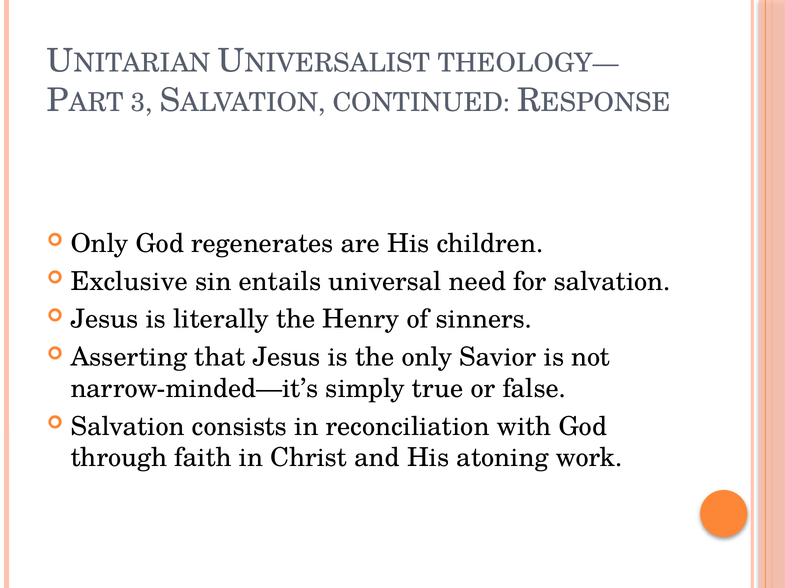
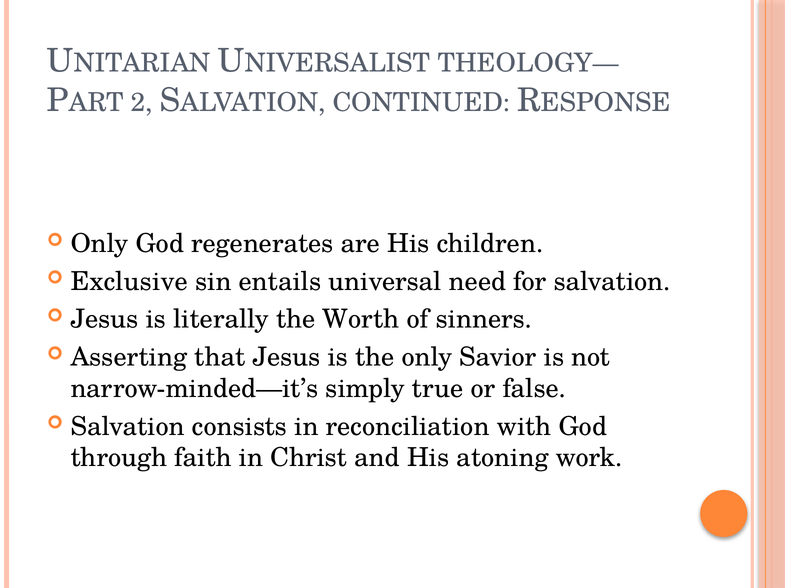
3: 3 -> 2
Henry: Henry -> Worth
